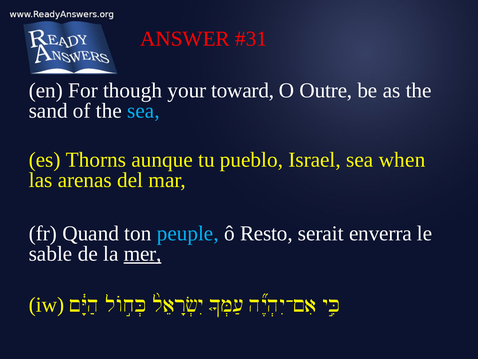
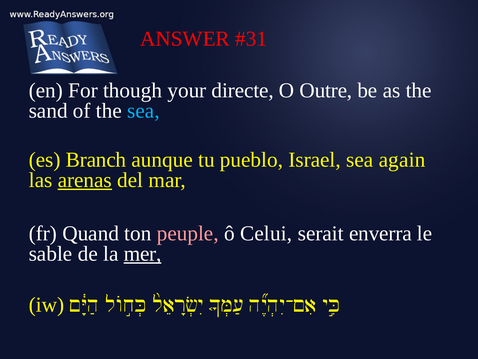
toward: toward -> directe
Thorns: Thorns -> Branch
when: when -> again
arenas underline: none -> present
peuple colour: light blue -> pink
Resto: Resto -> Celui
